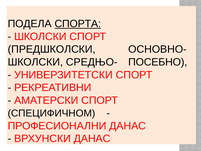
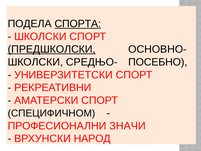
ПРЕДШКОЛСКИ underline: none -> present
ПРОФЕСИОНАЛНИ ДАНАС: ДАНАС -> ЗНАЧИ
ВРХУНСКИ ДАНАС: ДАНАС -> НАРОД
